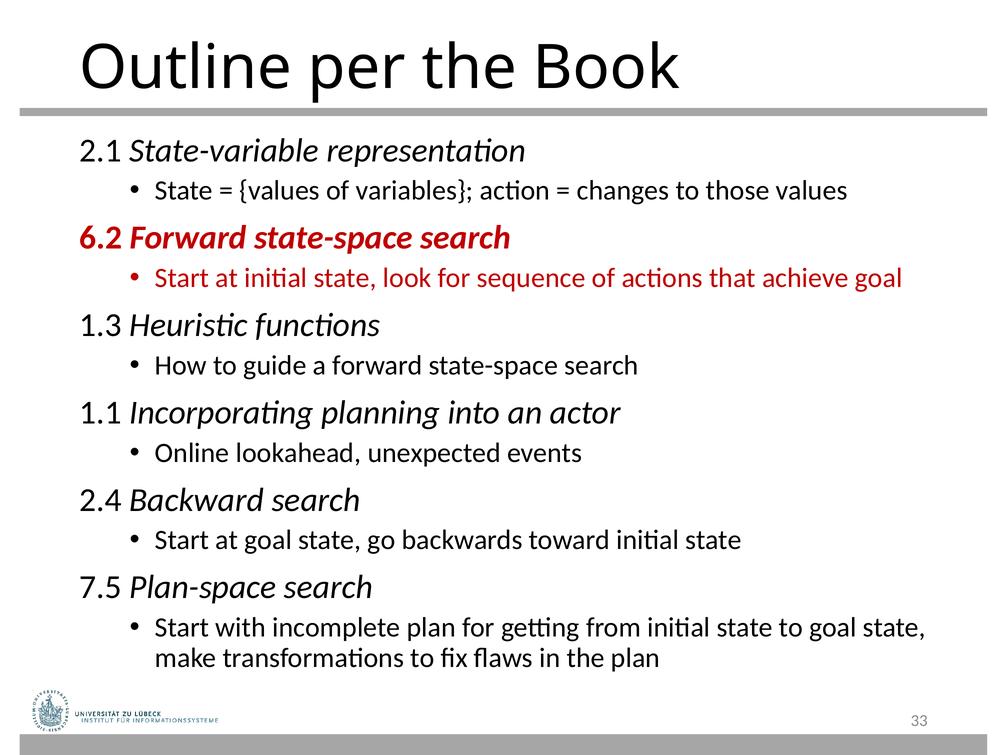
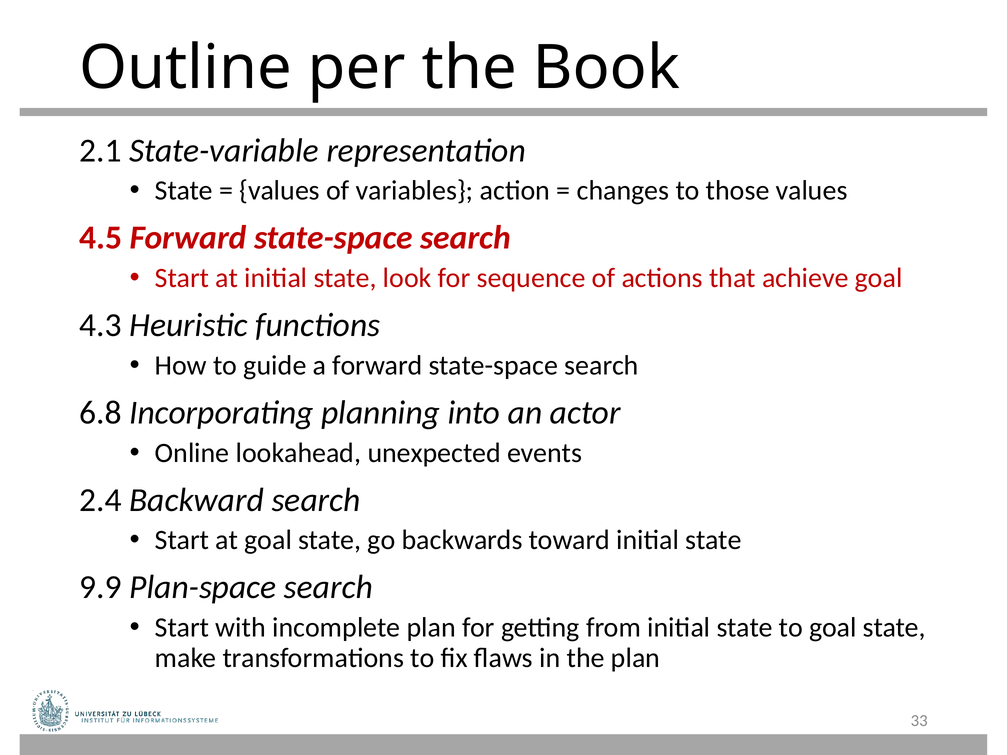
6.2: 6.2 -> 4.5
1.3: 1.3 -> 4.3
1.1: 1.1 -> 6.8
7.5: 7.5 -> 9.9
